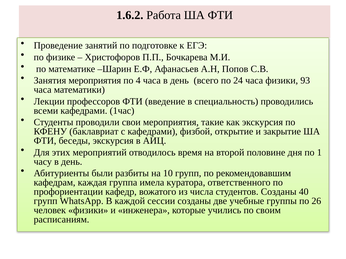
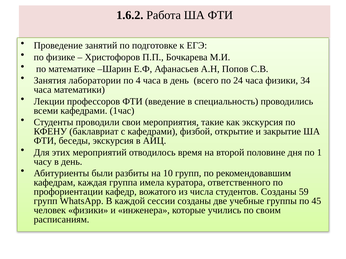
Занятия мероприятия: мероприятия -> лаборатории
93: 93 -> 34
40: 40 -> 59
26: 26 -> 45
